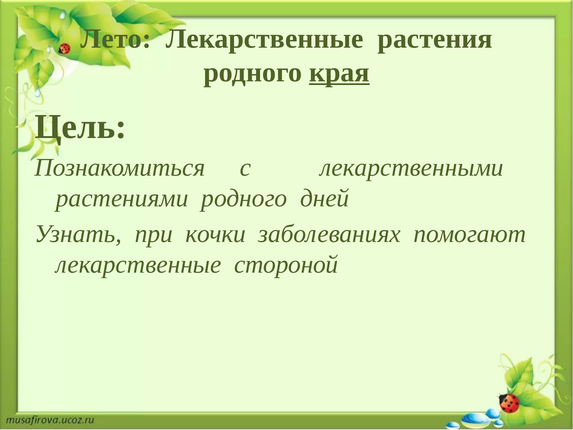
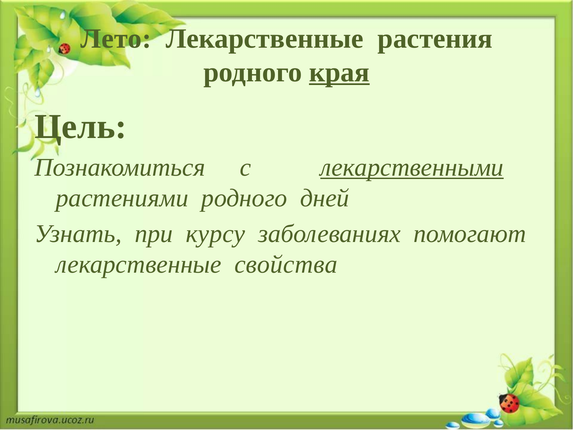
лекарственными underline: none -> present
кочки: кочки -> курсу
стороной: стороной -> свойства
